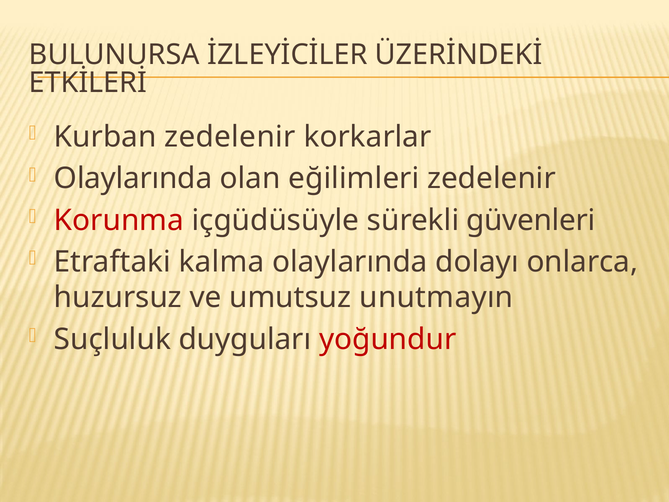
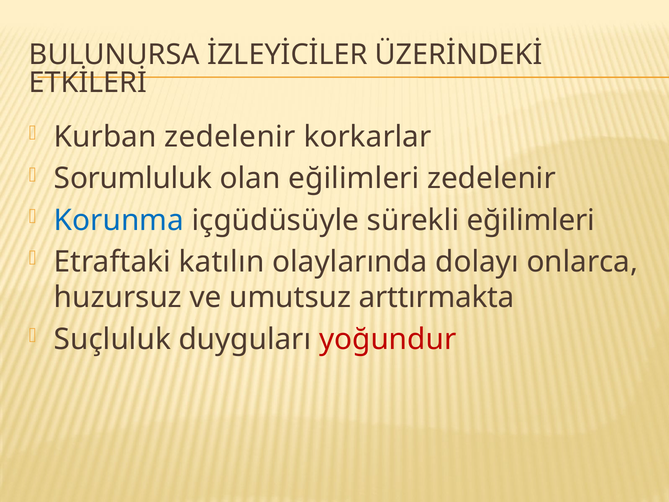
Olaylarında at (133, 179): Olaylarında -> Sorumluluk
Korunma colour: red -> blue
sürekli güvenleri: güvenleri -> eğilimleri
kalma: kalma -> katılın
unutmayın: unutmayın -> arttırmakta
